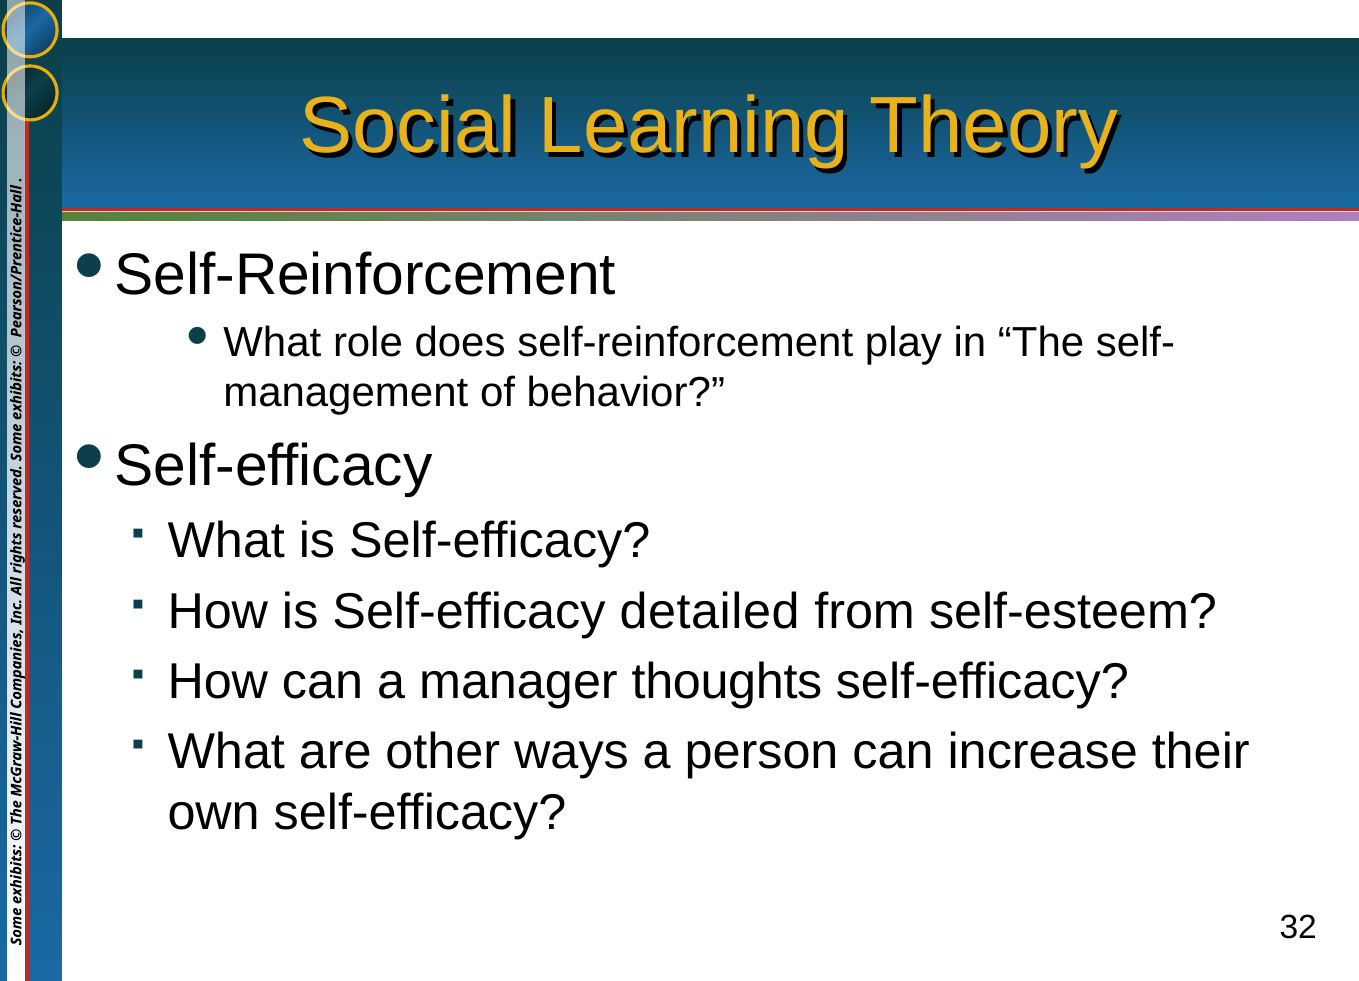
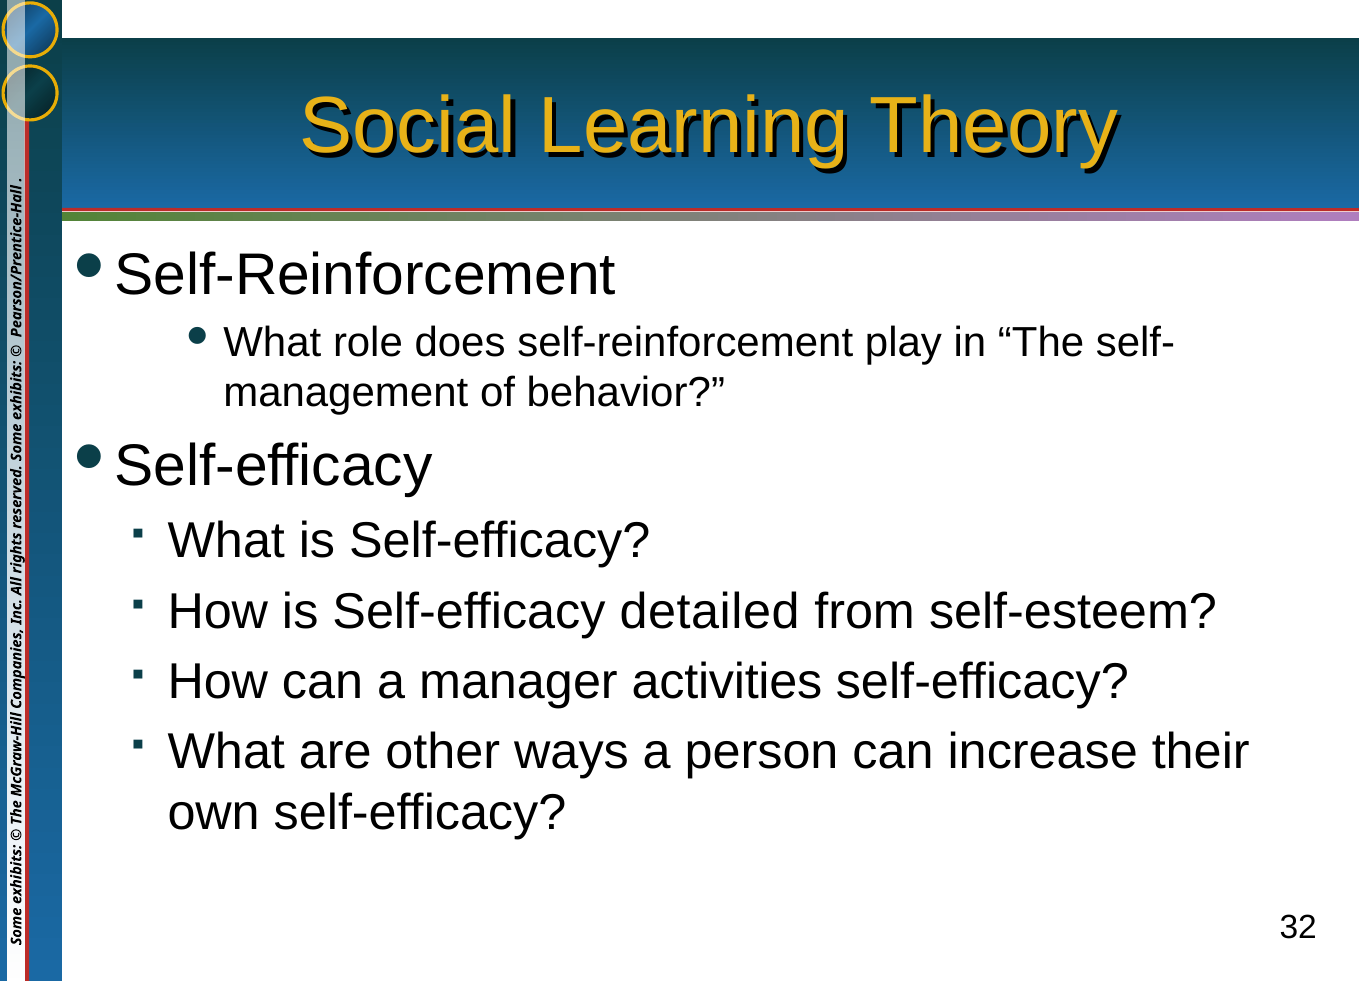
thoughts: thoughts -> activities
